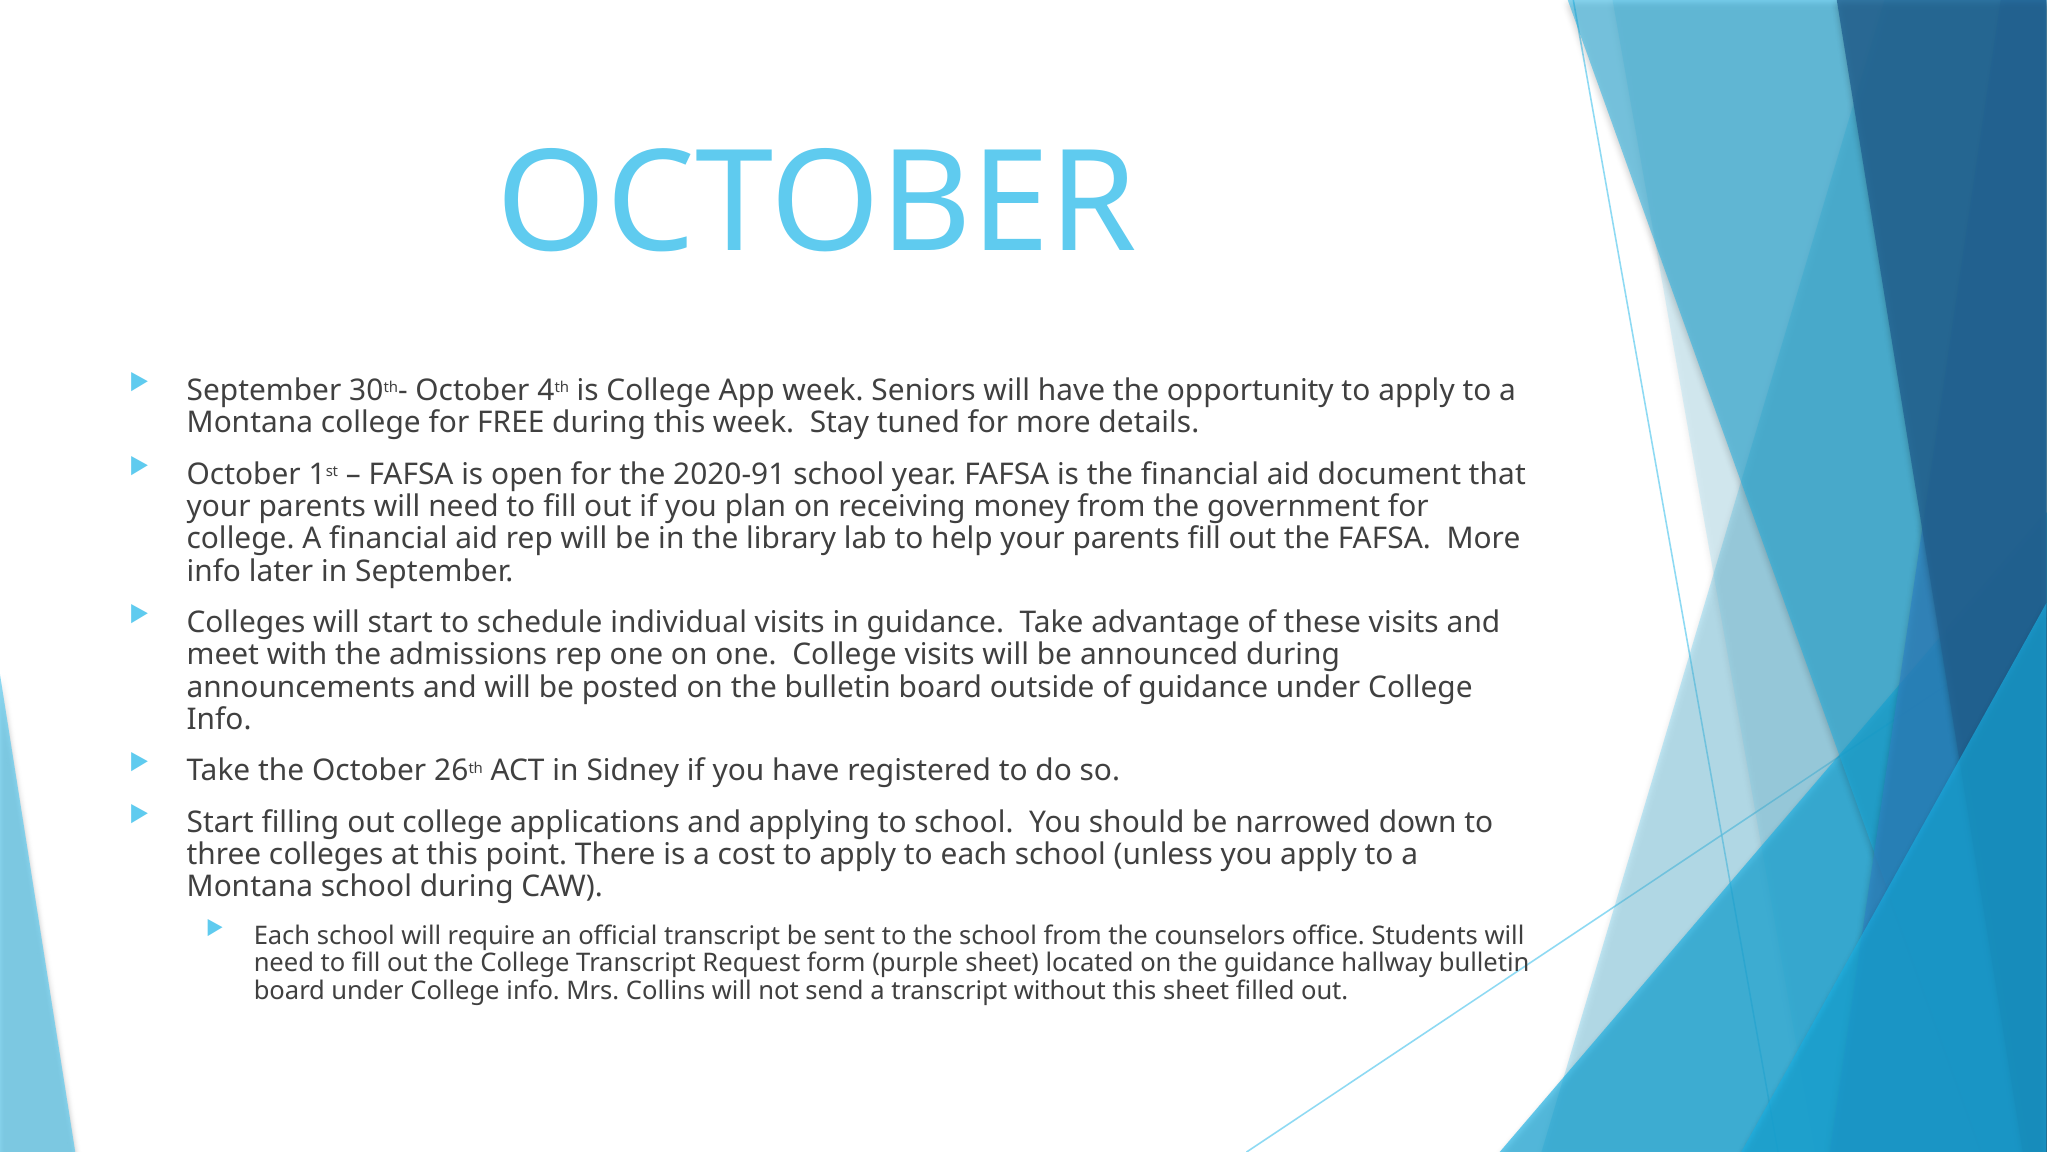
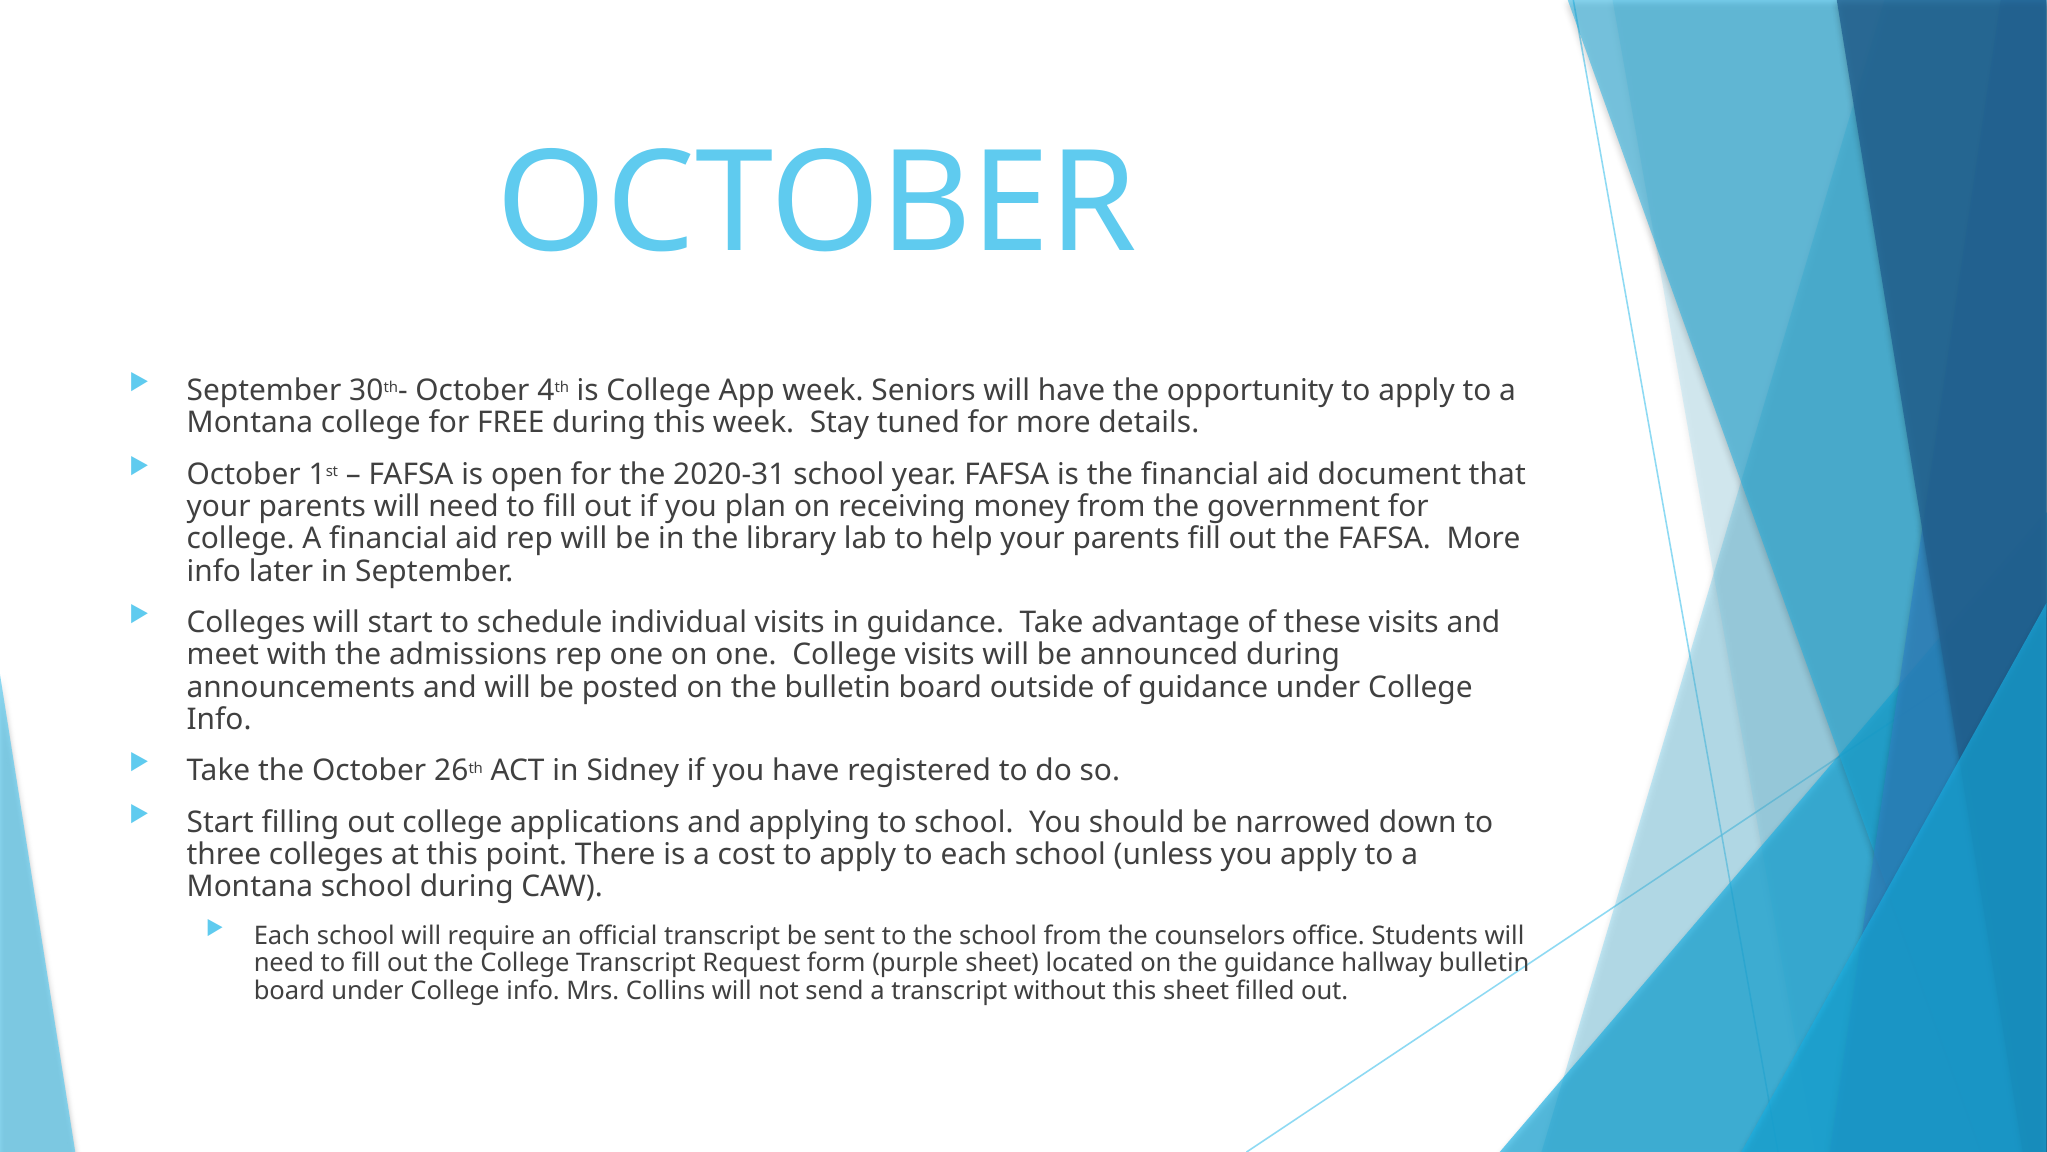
2020-91: 2020-91 -> 2020-31
